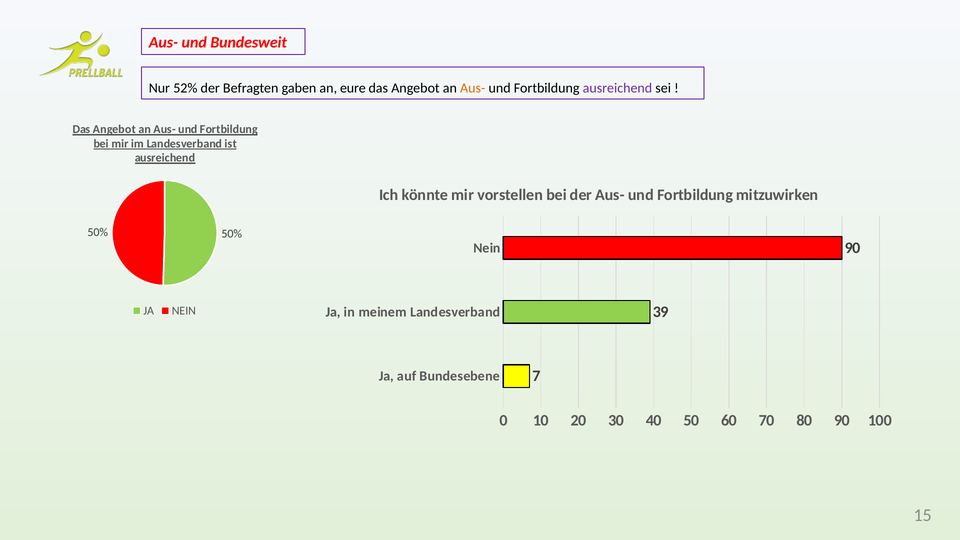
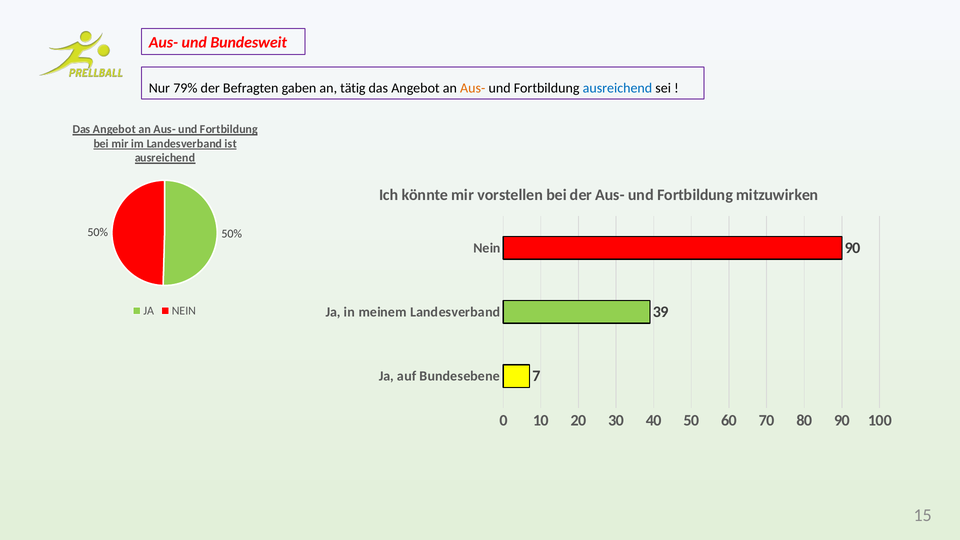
52%: 52% -> 79%
eure: eure -> tätig
ausreichend at (617, 88) colour: purple -> blue
